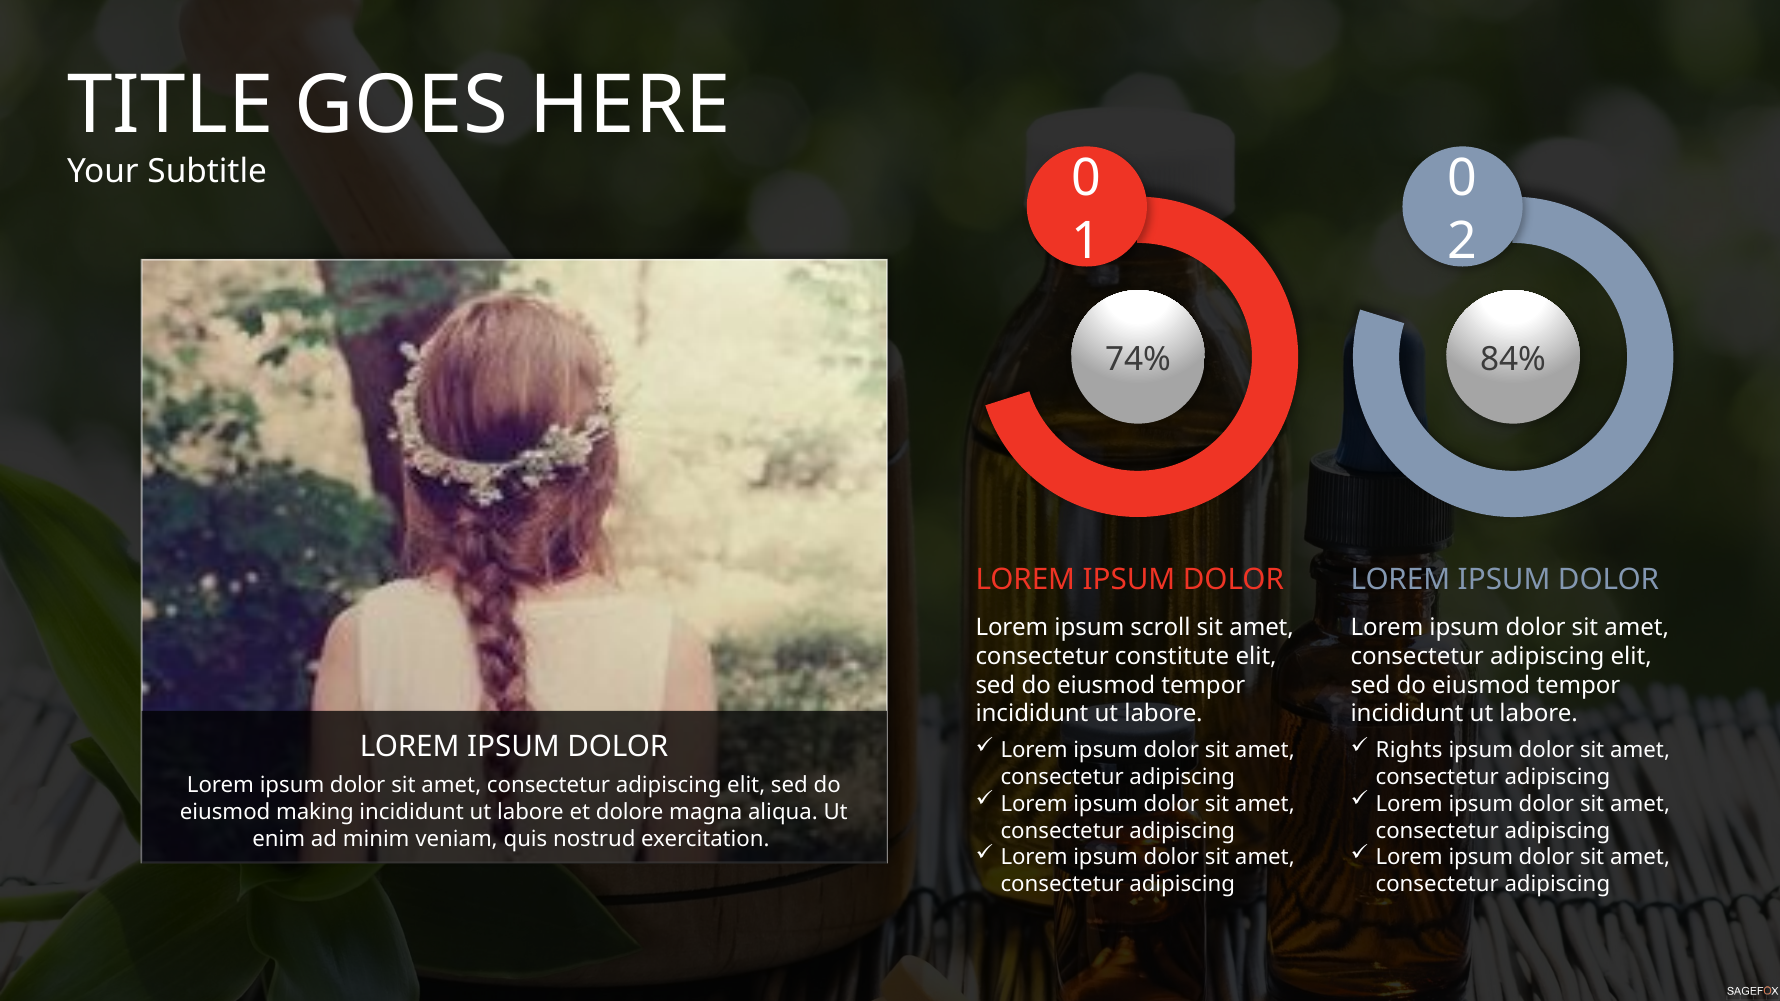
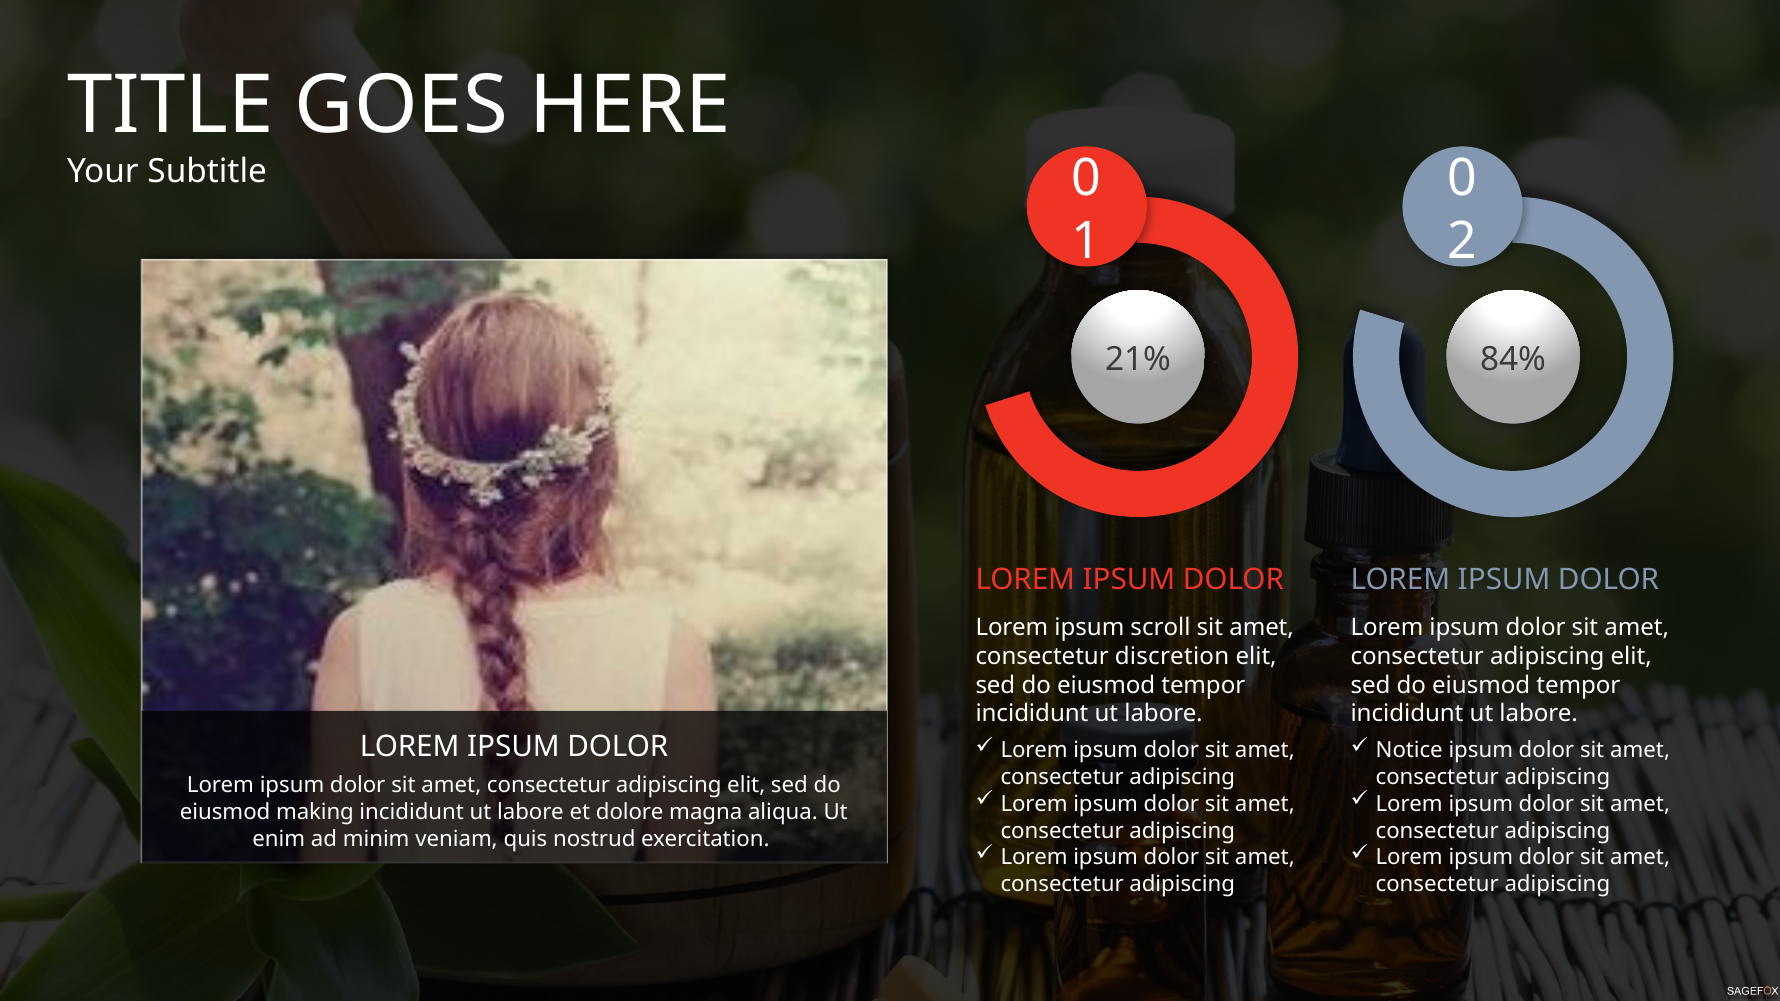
74%: 74% -> 21%
constitute: constitute -> discretion
Rights: Rights -> Notice
